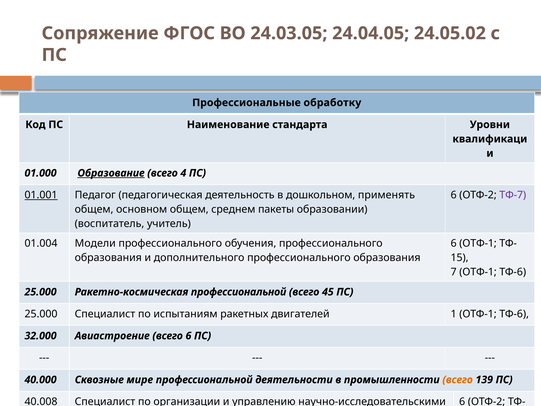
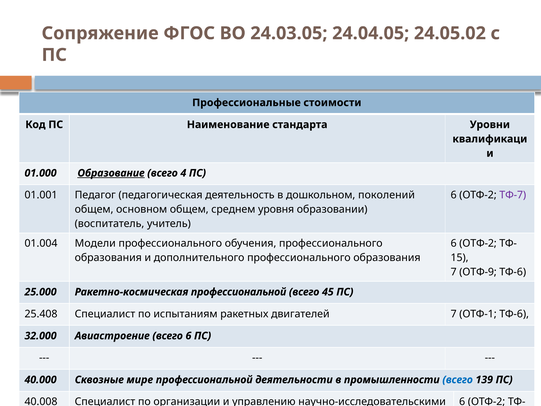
обработку: обработку -> стоимости
01.001 underline: present -> none
применять: применять -> поколений
пакеты: пакеты -> уровня
ОТФ-1 at (478, 243): ОТФ-1 -> ОТФ-2
ОТФ-1 at (478, 272): ОТФ-1 -> ОТФ-9
25.000 at (41, 314): 25.000 -> 25.408
двигателей 1: 1 -> 7
всего at (458, 380) colour: orange -> blue
